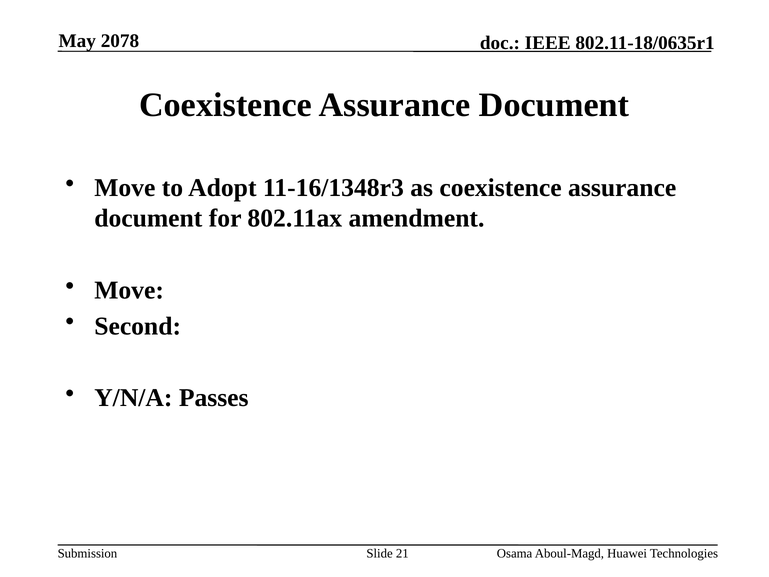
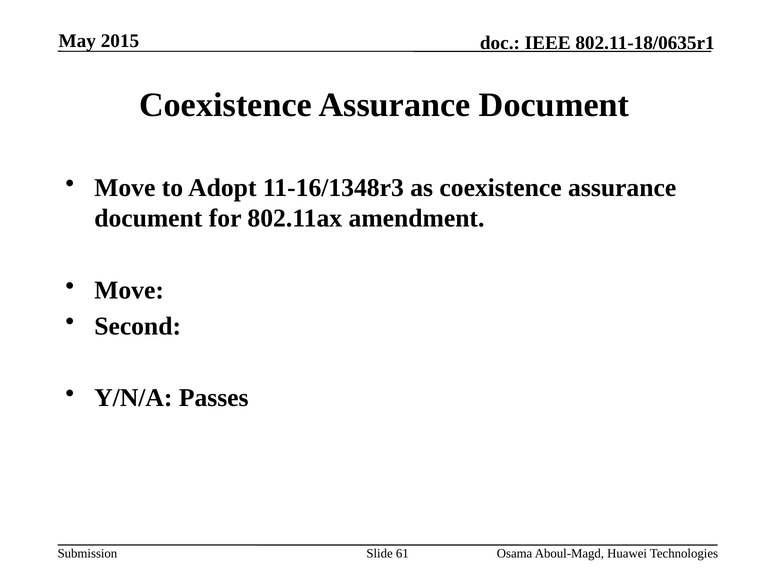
2078: 2078 -> 2015
21: 21 -> 61
